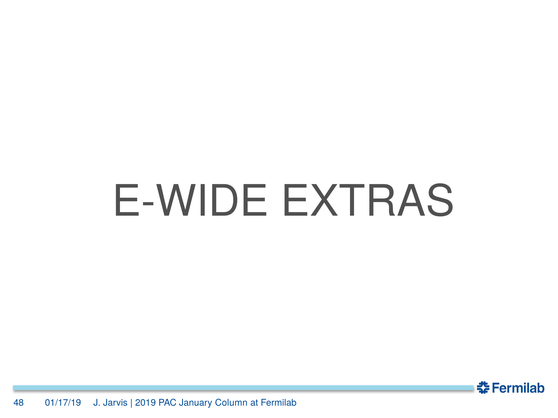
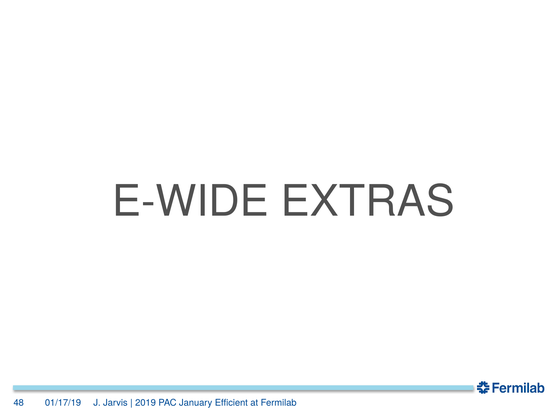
Column: Column -> Efficient
